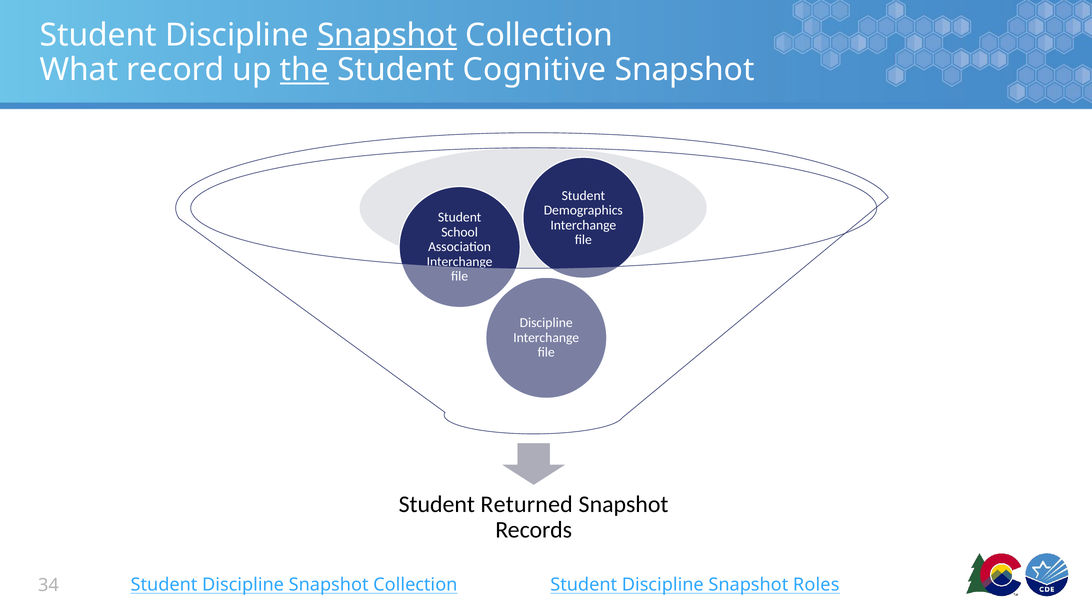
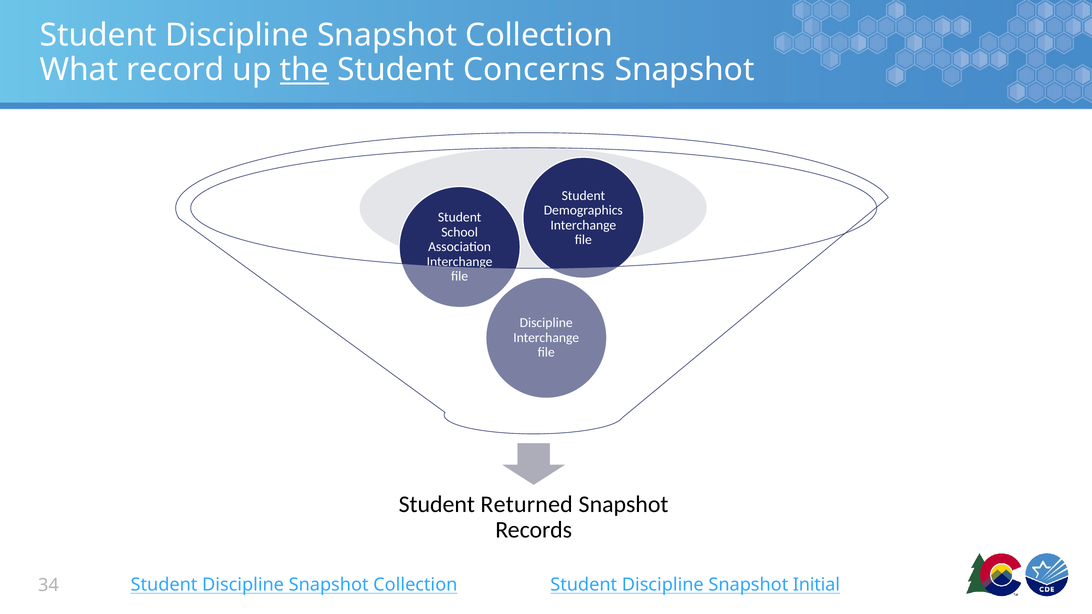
Snapshot at (387, 35) underline: present -> none
Cognitive: Cognitive -> Concerns
Roles: Roles -> Initial
